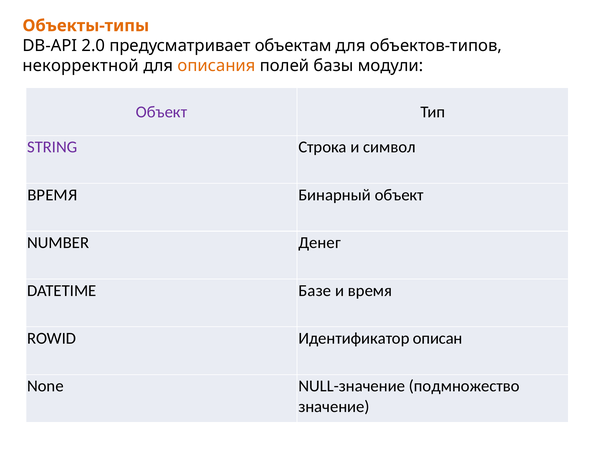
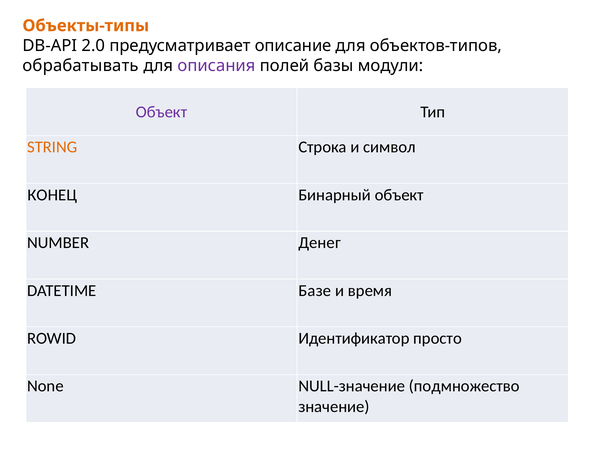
объектам: объектам -> описание
некорректной: некорректной -> обрабатывать
описания colour: orange -> purple
STRING colour: purple -> orange
ВРЕМЯ at (52, 195): ВРЕМЯ -> КОНЕЦ
описан: описан -> просто
